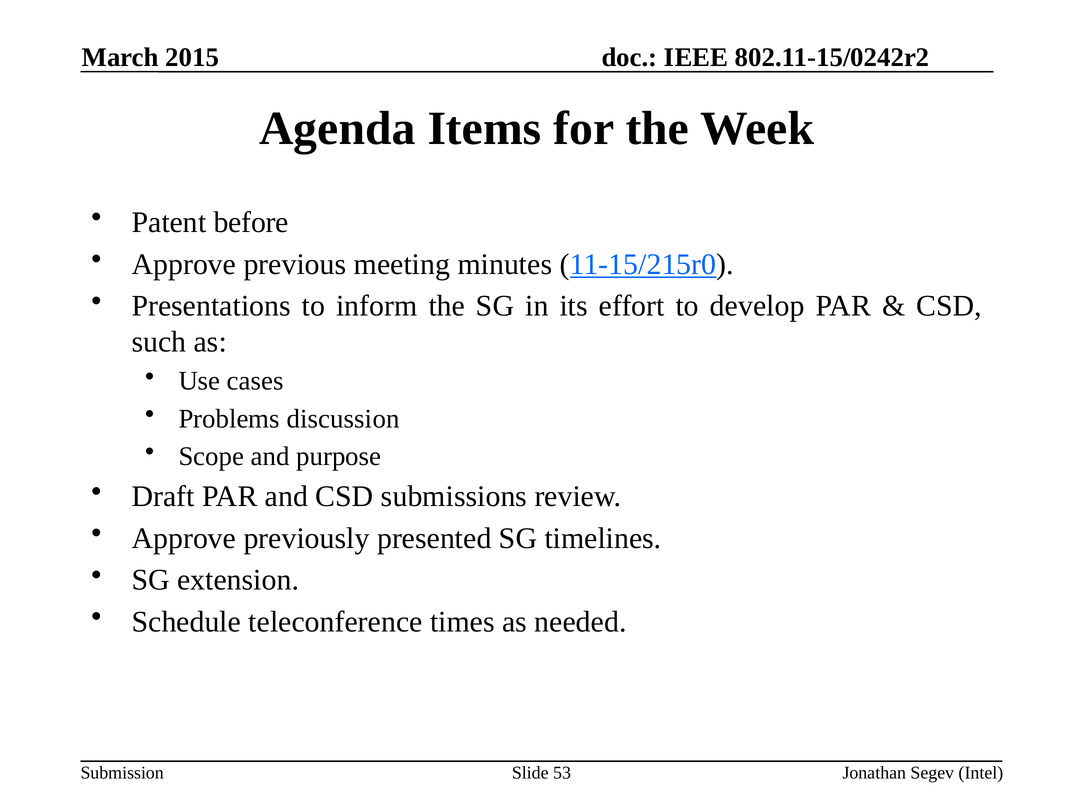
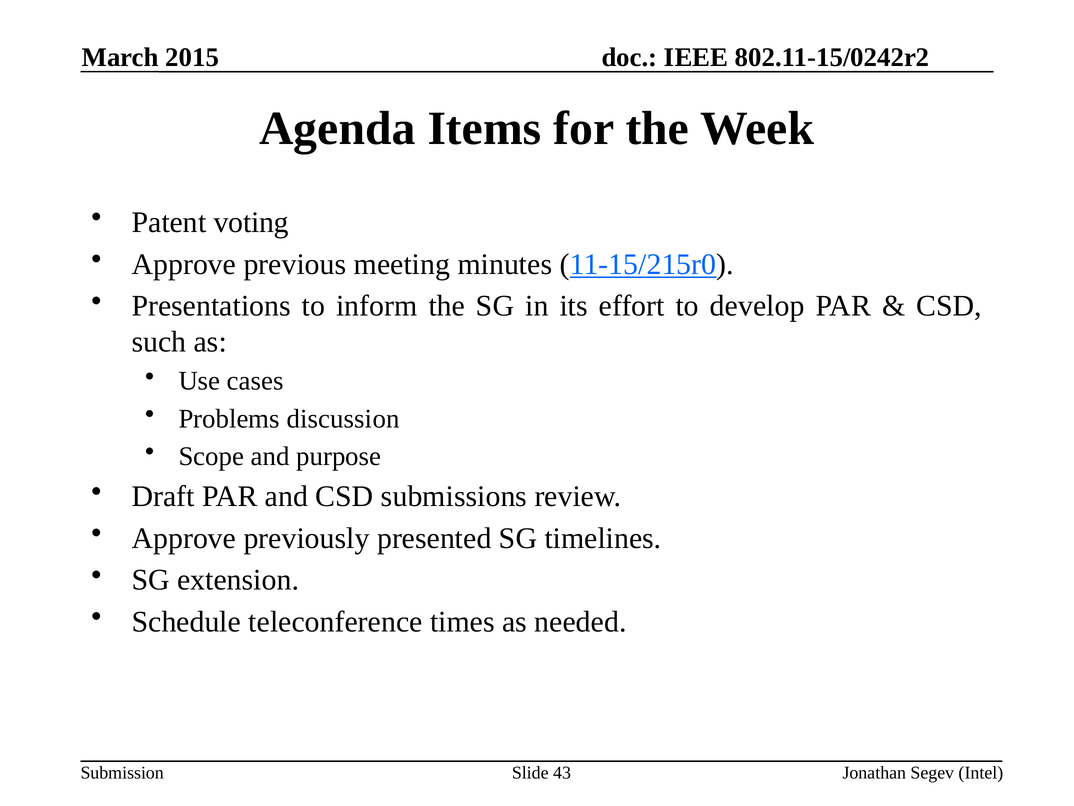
before: before -> voting
53: 53 -> 43
